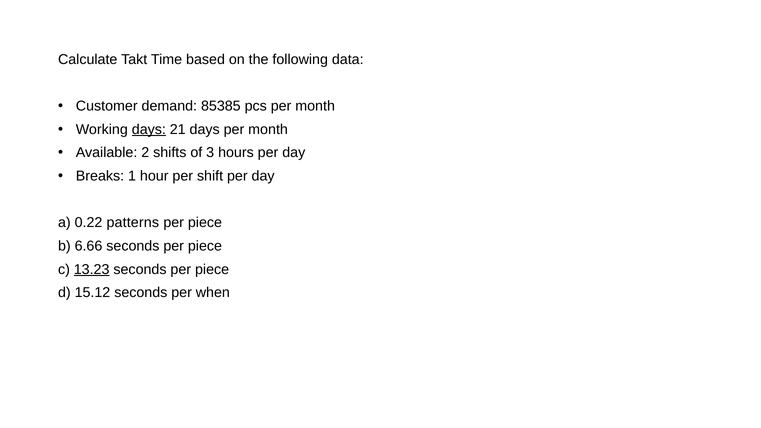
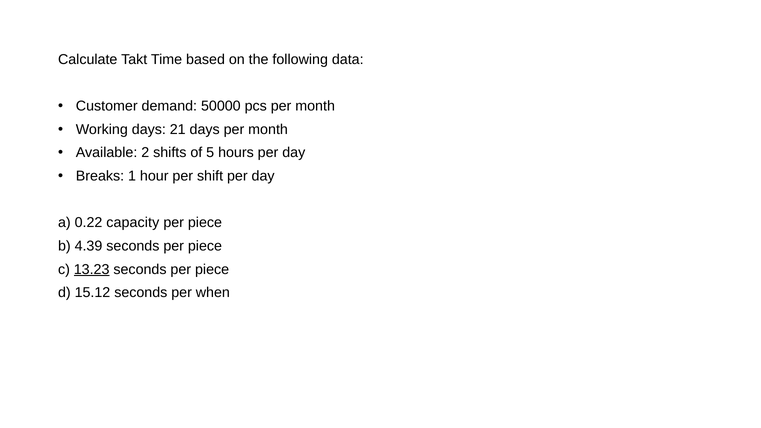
85385: 85385 -> 50000
days at (149, 129) underline: present -> none
3: 3 -> 5
patterns: patterns -> capacity
6.66: 6.66 -> 4.39
